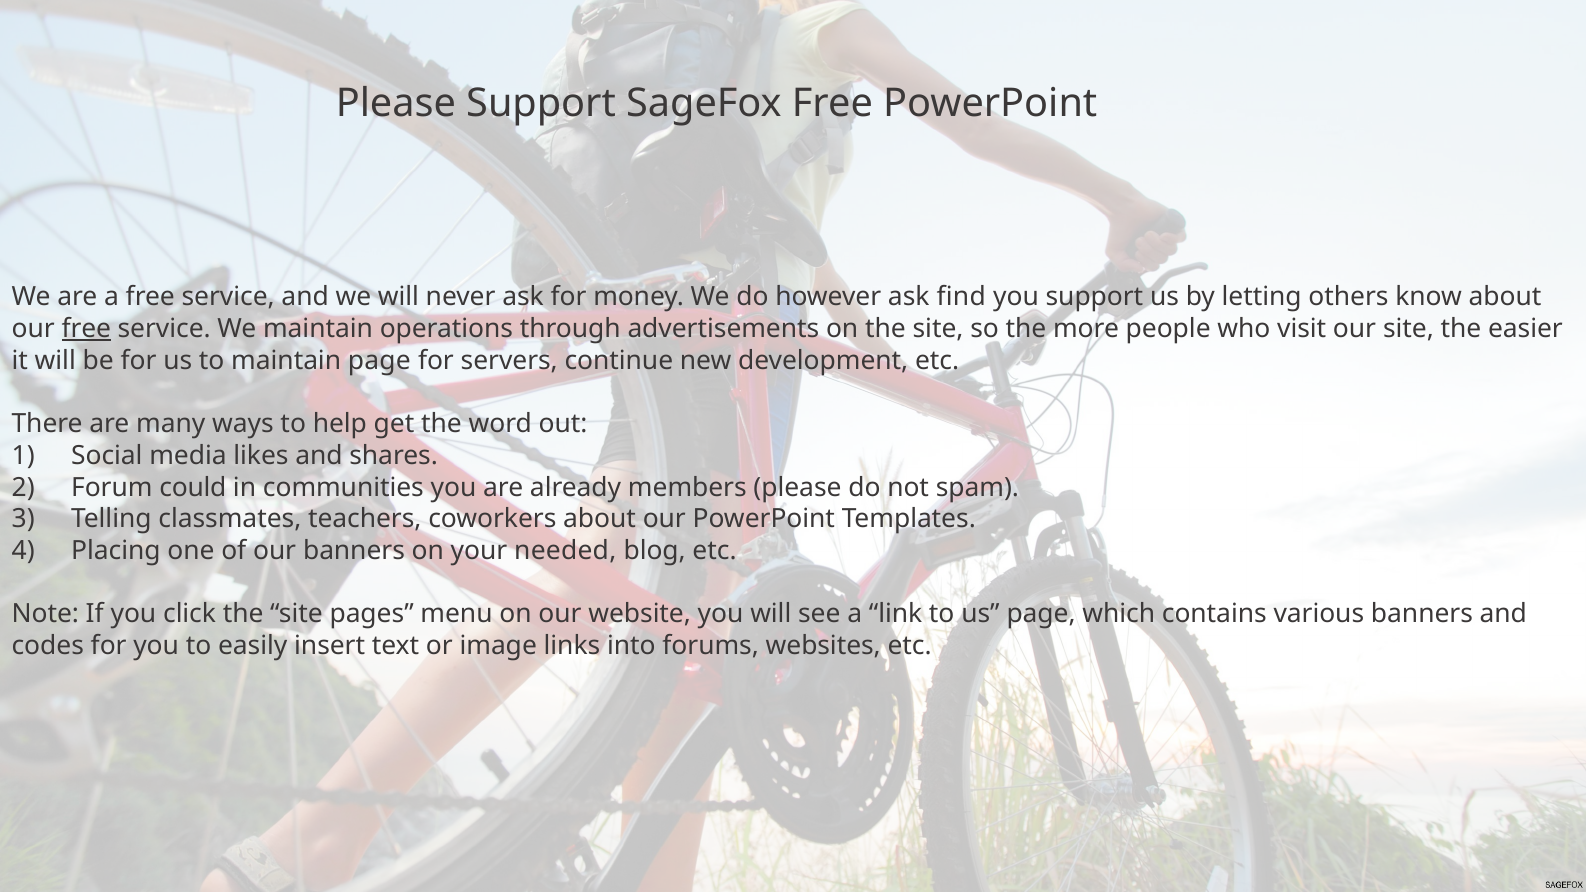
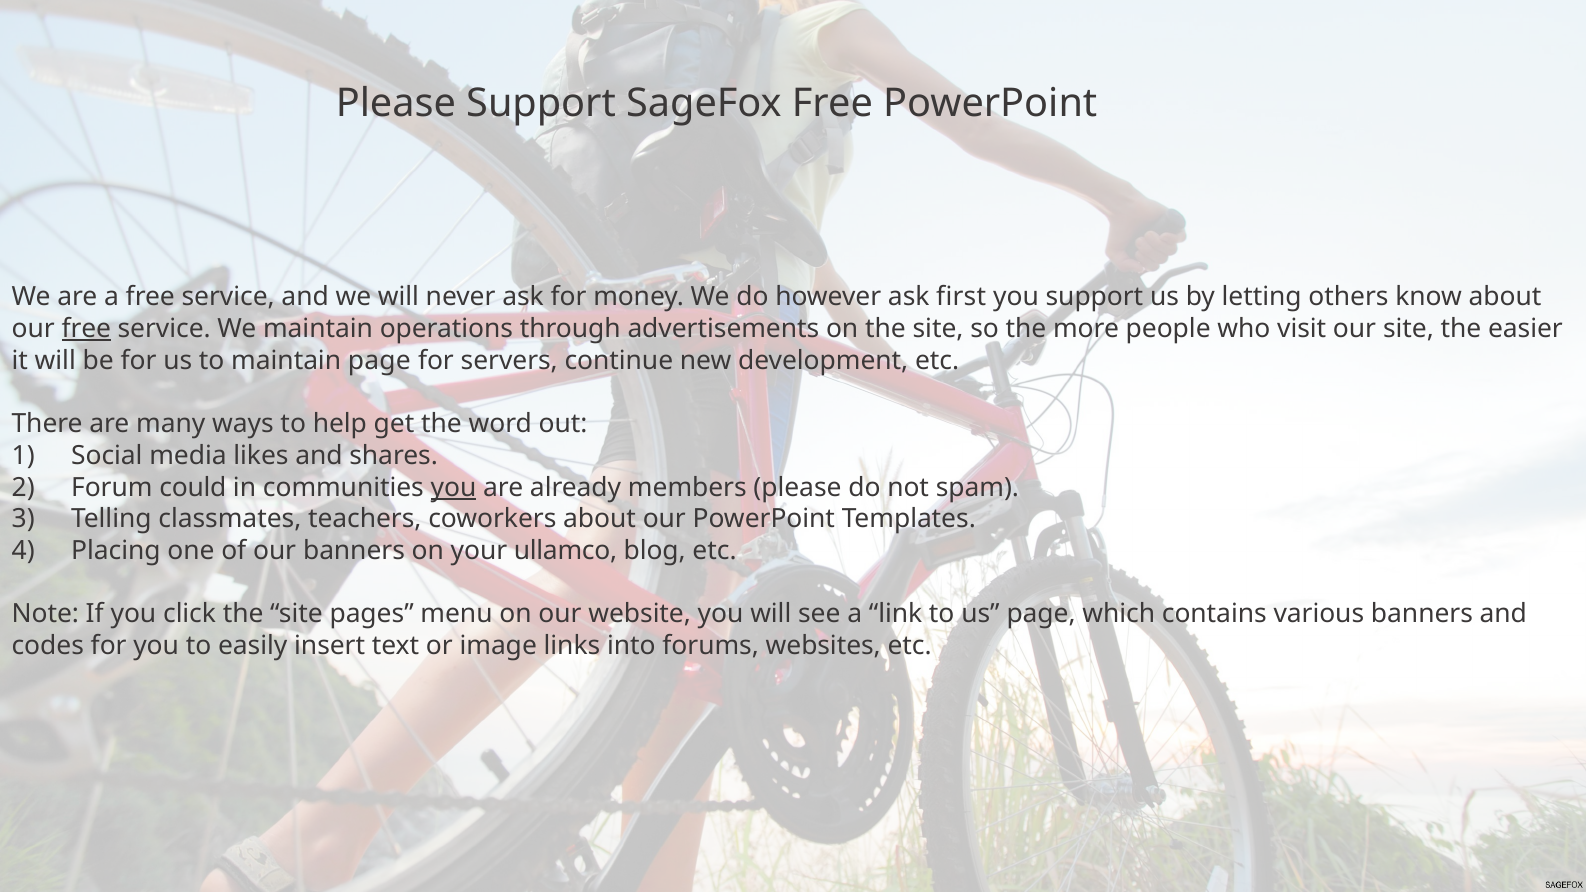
find: find -> first
you at (454, 487) underline: none -> present
needed: needed -> ullamco
